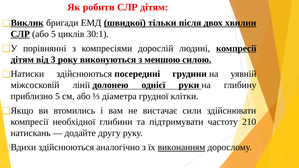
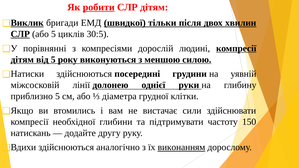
робити underline: none -> present
30:1: 30:1 -> 30:5
від 3: 3 -> 5
210: 210 -> 150
